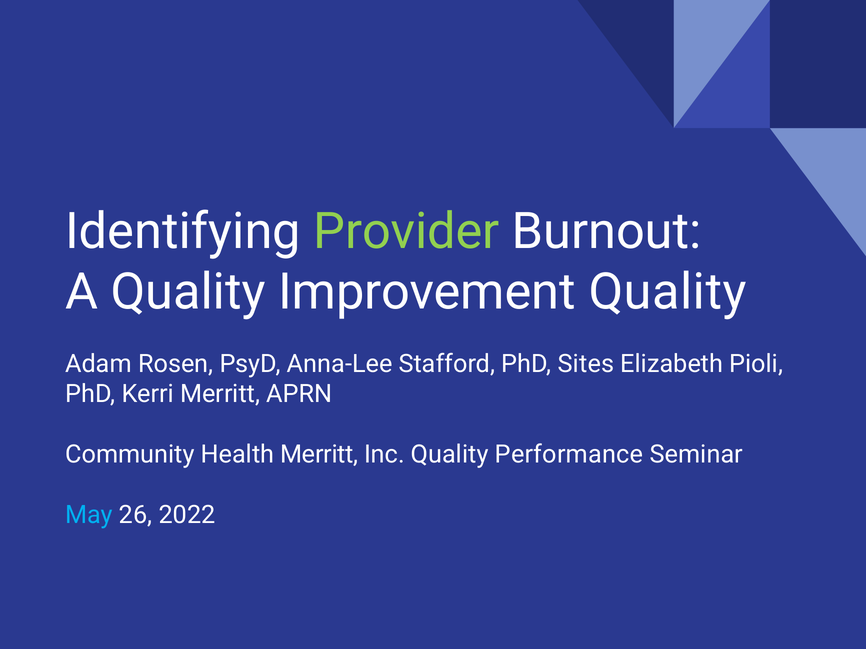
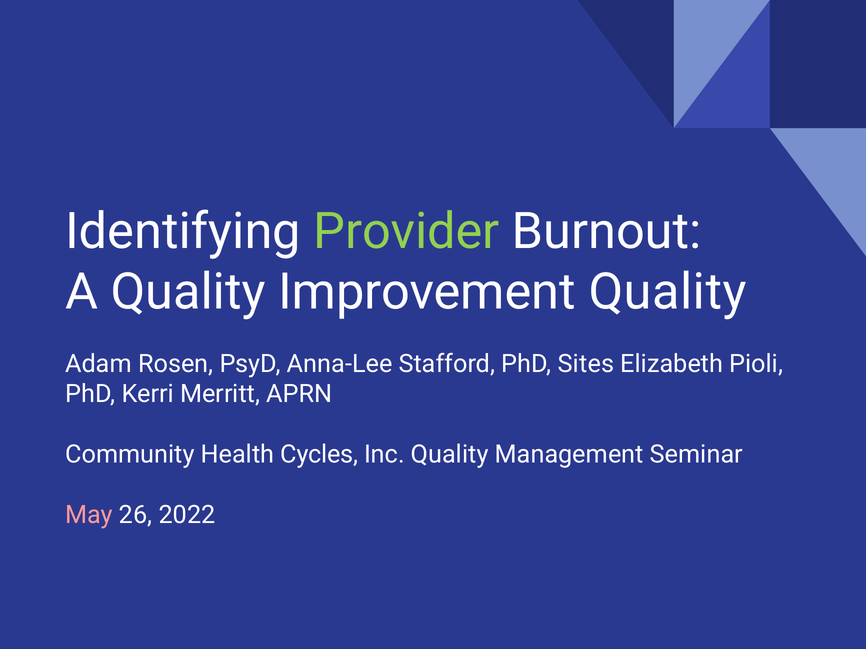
Health Merritt: Merritt -> Cycles
Performance: Performance -> Management
May colour: light blue -> pink
